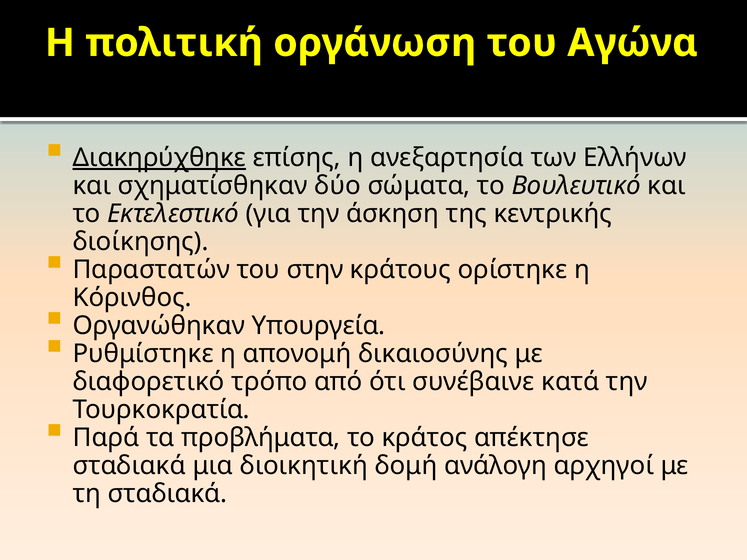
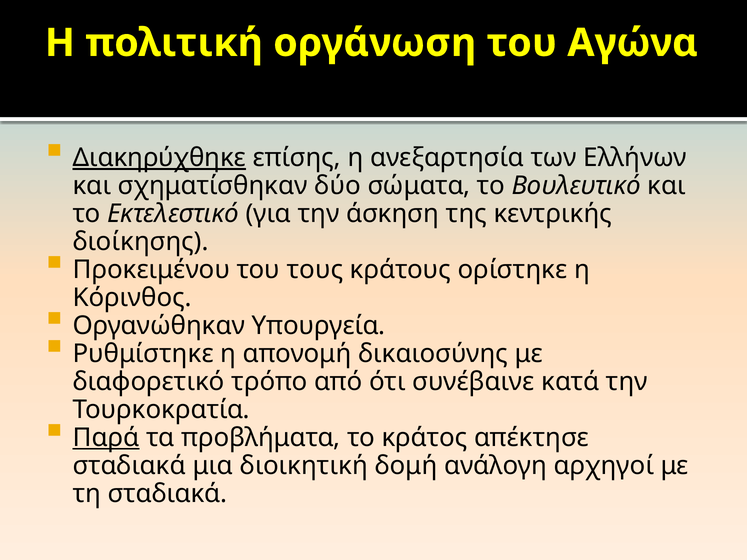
Παραστατών: Παραστατών -> Προκειμένου
στην: στην -> τους
Παρά underline: none -> present
